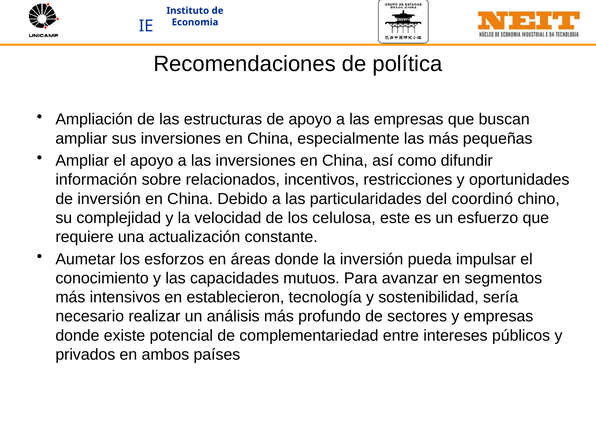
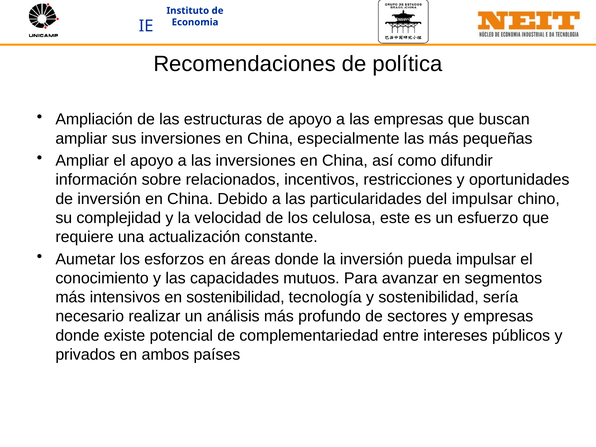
del coordinó: coordinó -> impulsar
en establecieron: establecieron -> sostenibilidad
